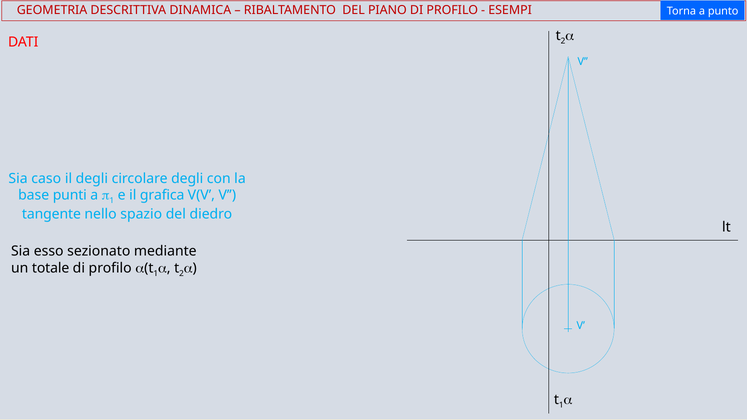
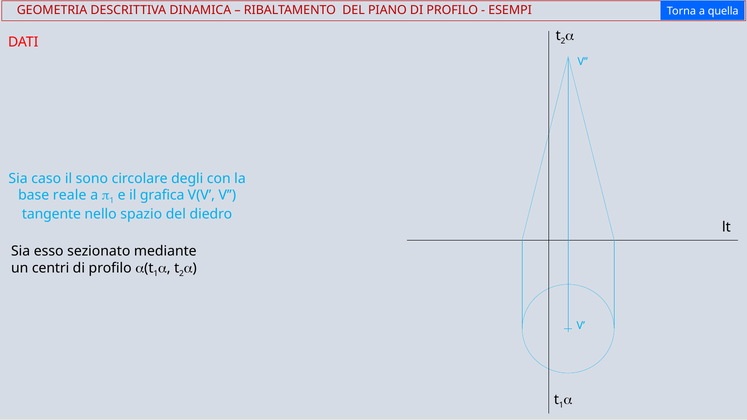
punto: punto -> quella
il degli: degli -> sono
punti: punti -> reale
totale: totale -> centri
